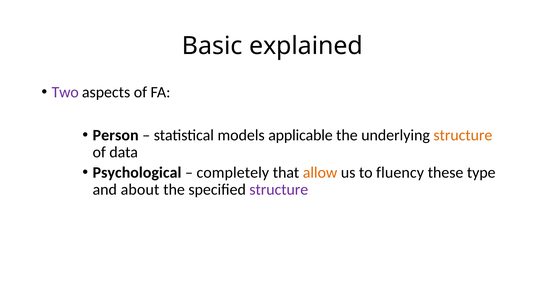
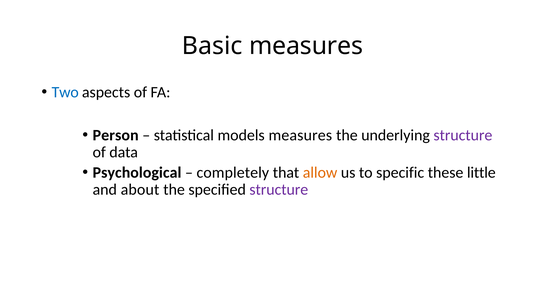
Basic explained: explained -> measures
Two colour: purple -> blue
models applicable: applicable -> measures
structure at (463, 135) colour: orange -> purple
fluency: fluency -> specific
type: type -> little
